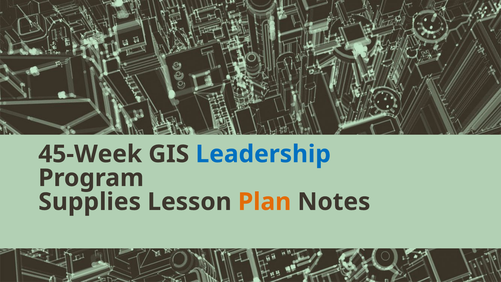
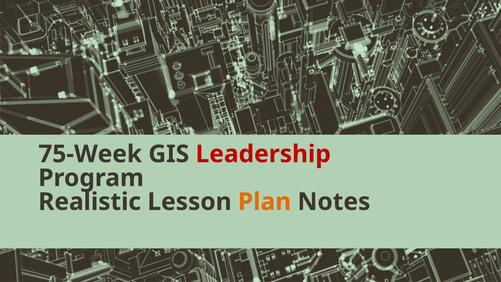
45‑Week: 45‑Week -> 75‑Week
Leadership colour: blue -> red
Supplies: Supplies -> Realistic
